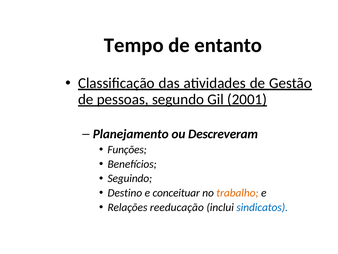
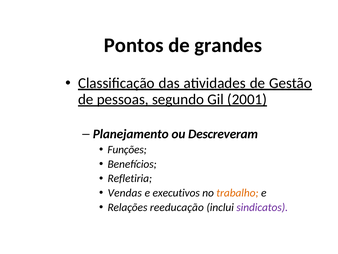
Tempo: Tempo -> Pontos
entanto: entanto -> grandes
Seguindo: Seguindo -> Refletiria
Destino: Destino -> Vendas
conceituar: conceituar -> executivos
sindicatos colour: blue -> purple
